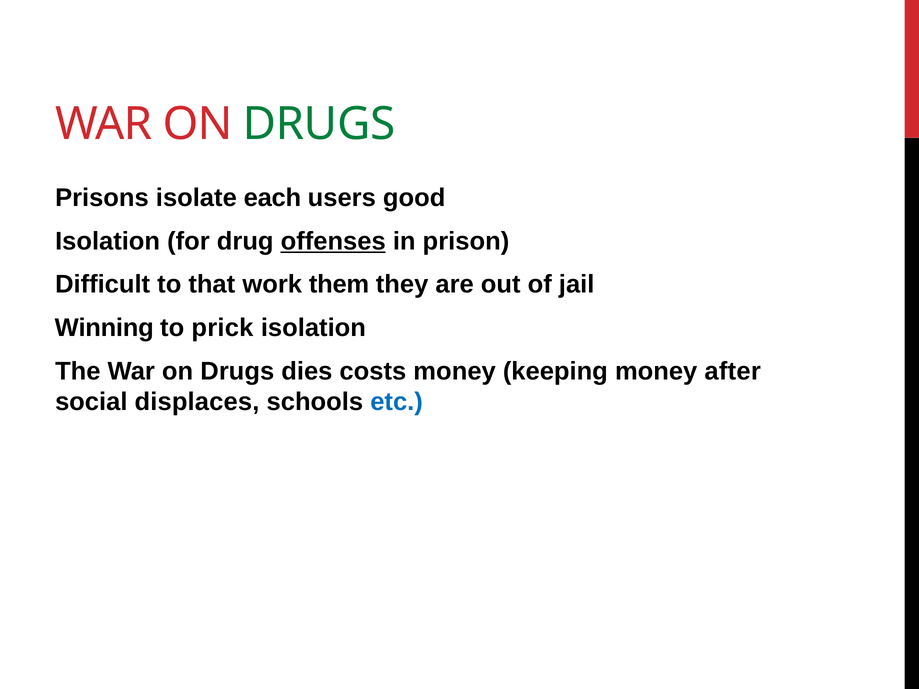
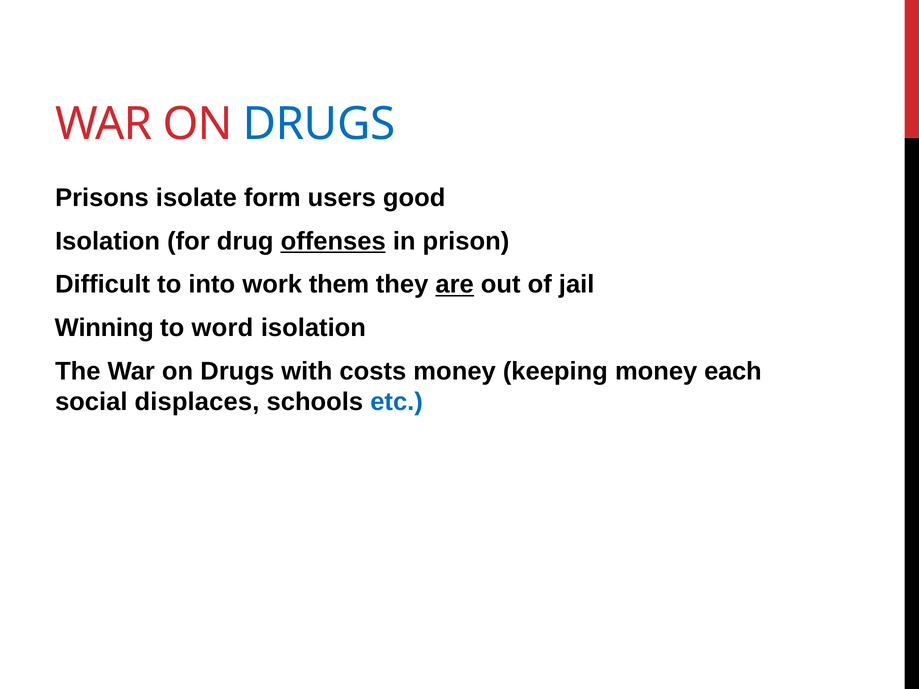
DRUGS at (319, 124) colour: green -> blue
each: each -> form
that: that -> into
are underline: none -> present
prick: prick -> word
dies: dies -> with
after: after -> each
